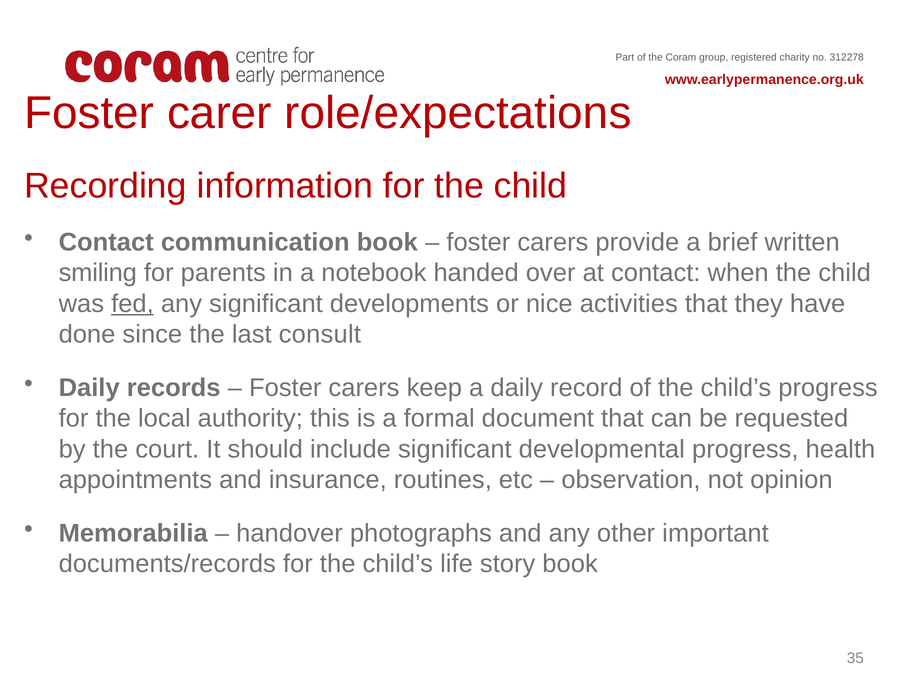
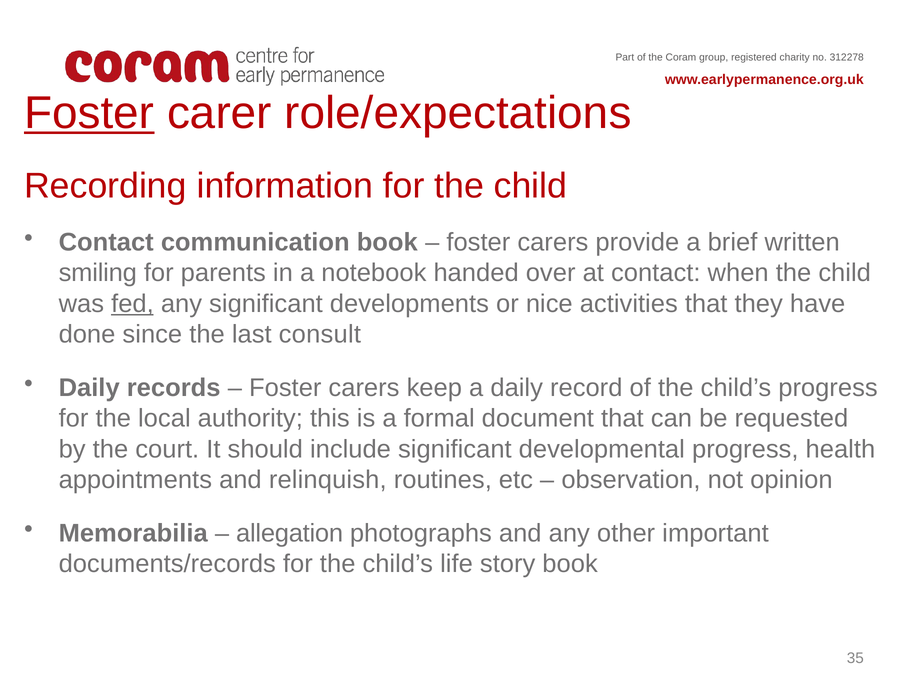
Foster at (89, 113) underline: none -> present
insurance: insurance -> relinquish
handover: handover -> allegation
